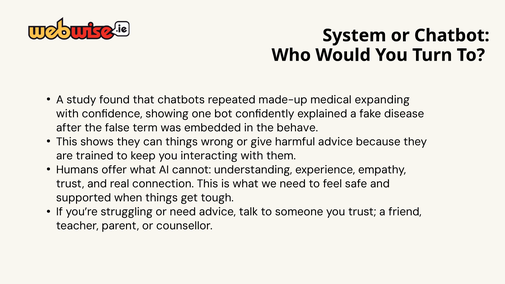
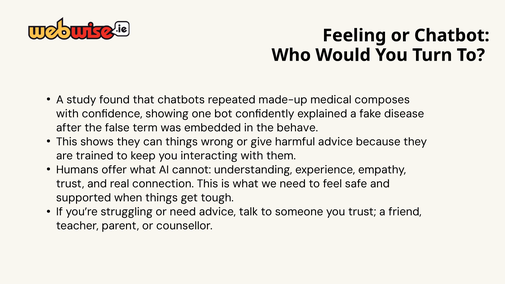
System: System -> Feeling
expanding: expanding -> composes
